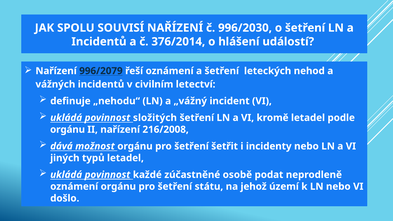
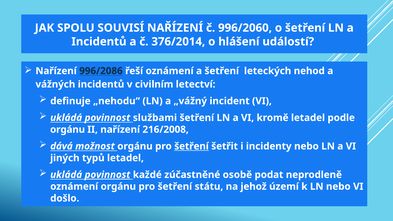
996/2030: 996/2030 -> 996/2060
996/2079: 996/2079 -> 996/2086
složitých: složitých -> službami
šetření at (191, 146) underline: none -> present
